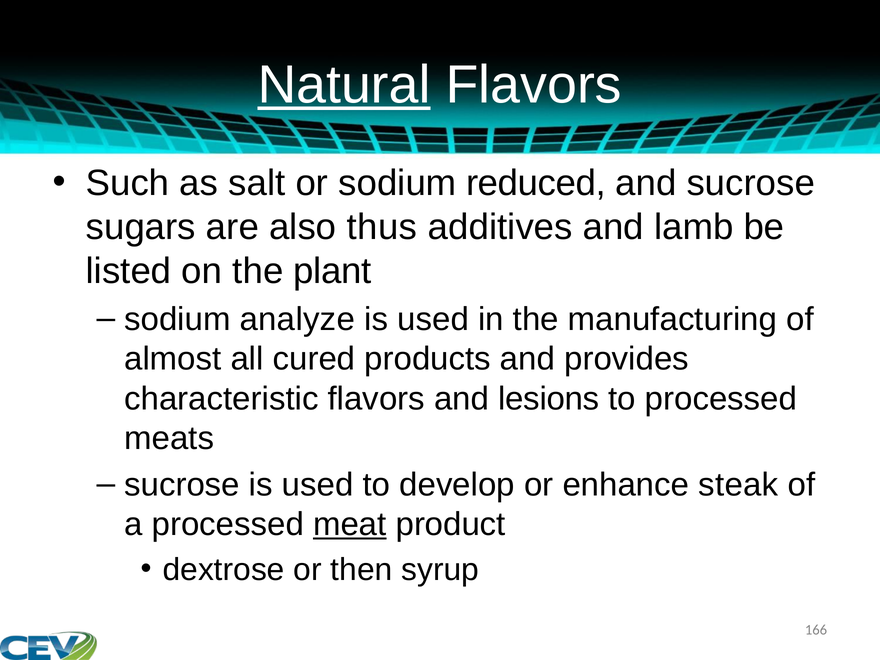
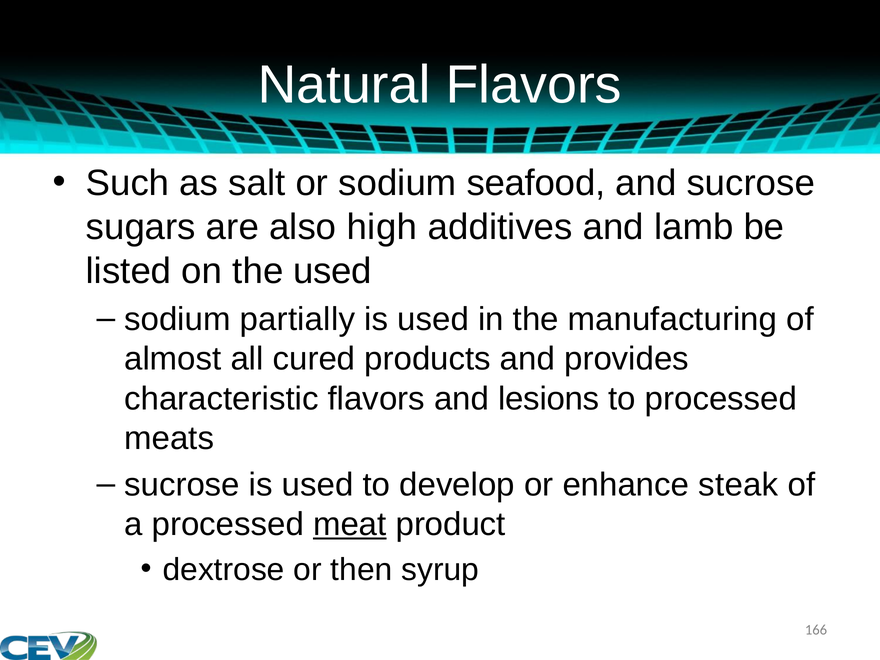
Natural underline: present -> none
reduced: reduced -> seafood
thus: thus -> high
the plant: plant -> used
analyze: analyze -> partially
